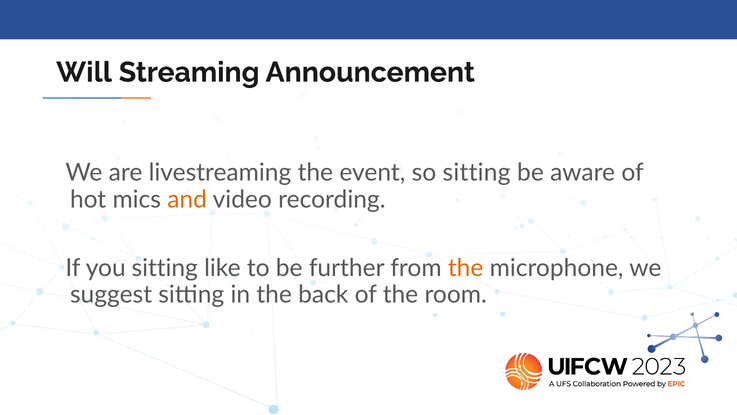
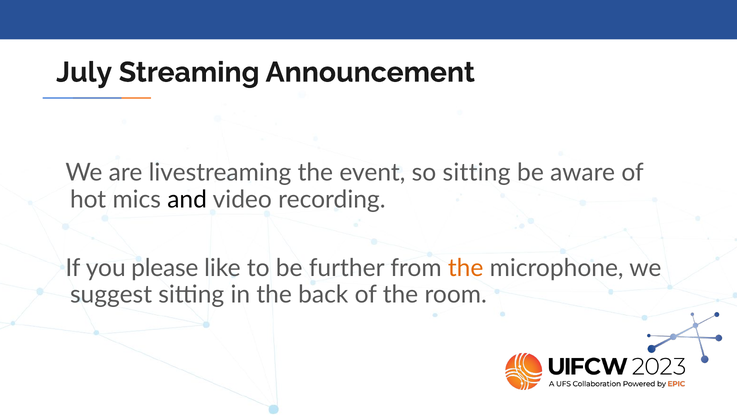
Will: Will -> July
and colour: orange -> black
you sitting: sitting -> please
